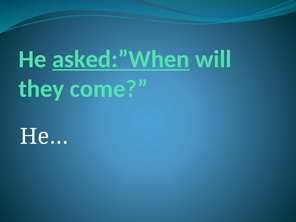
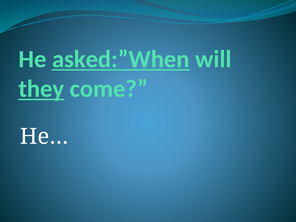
they underline: none -> present
